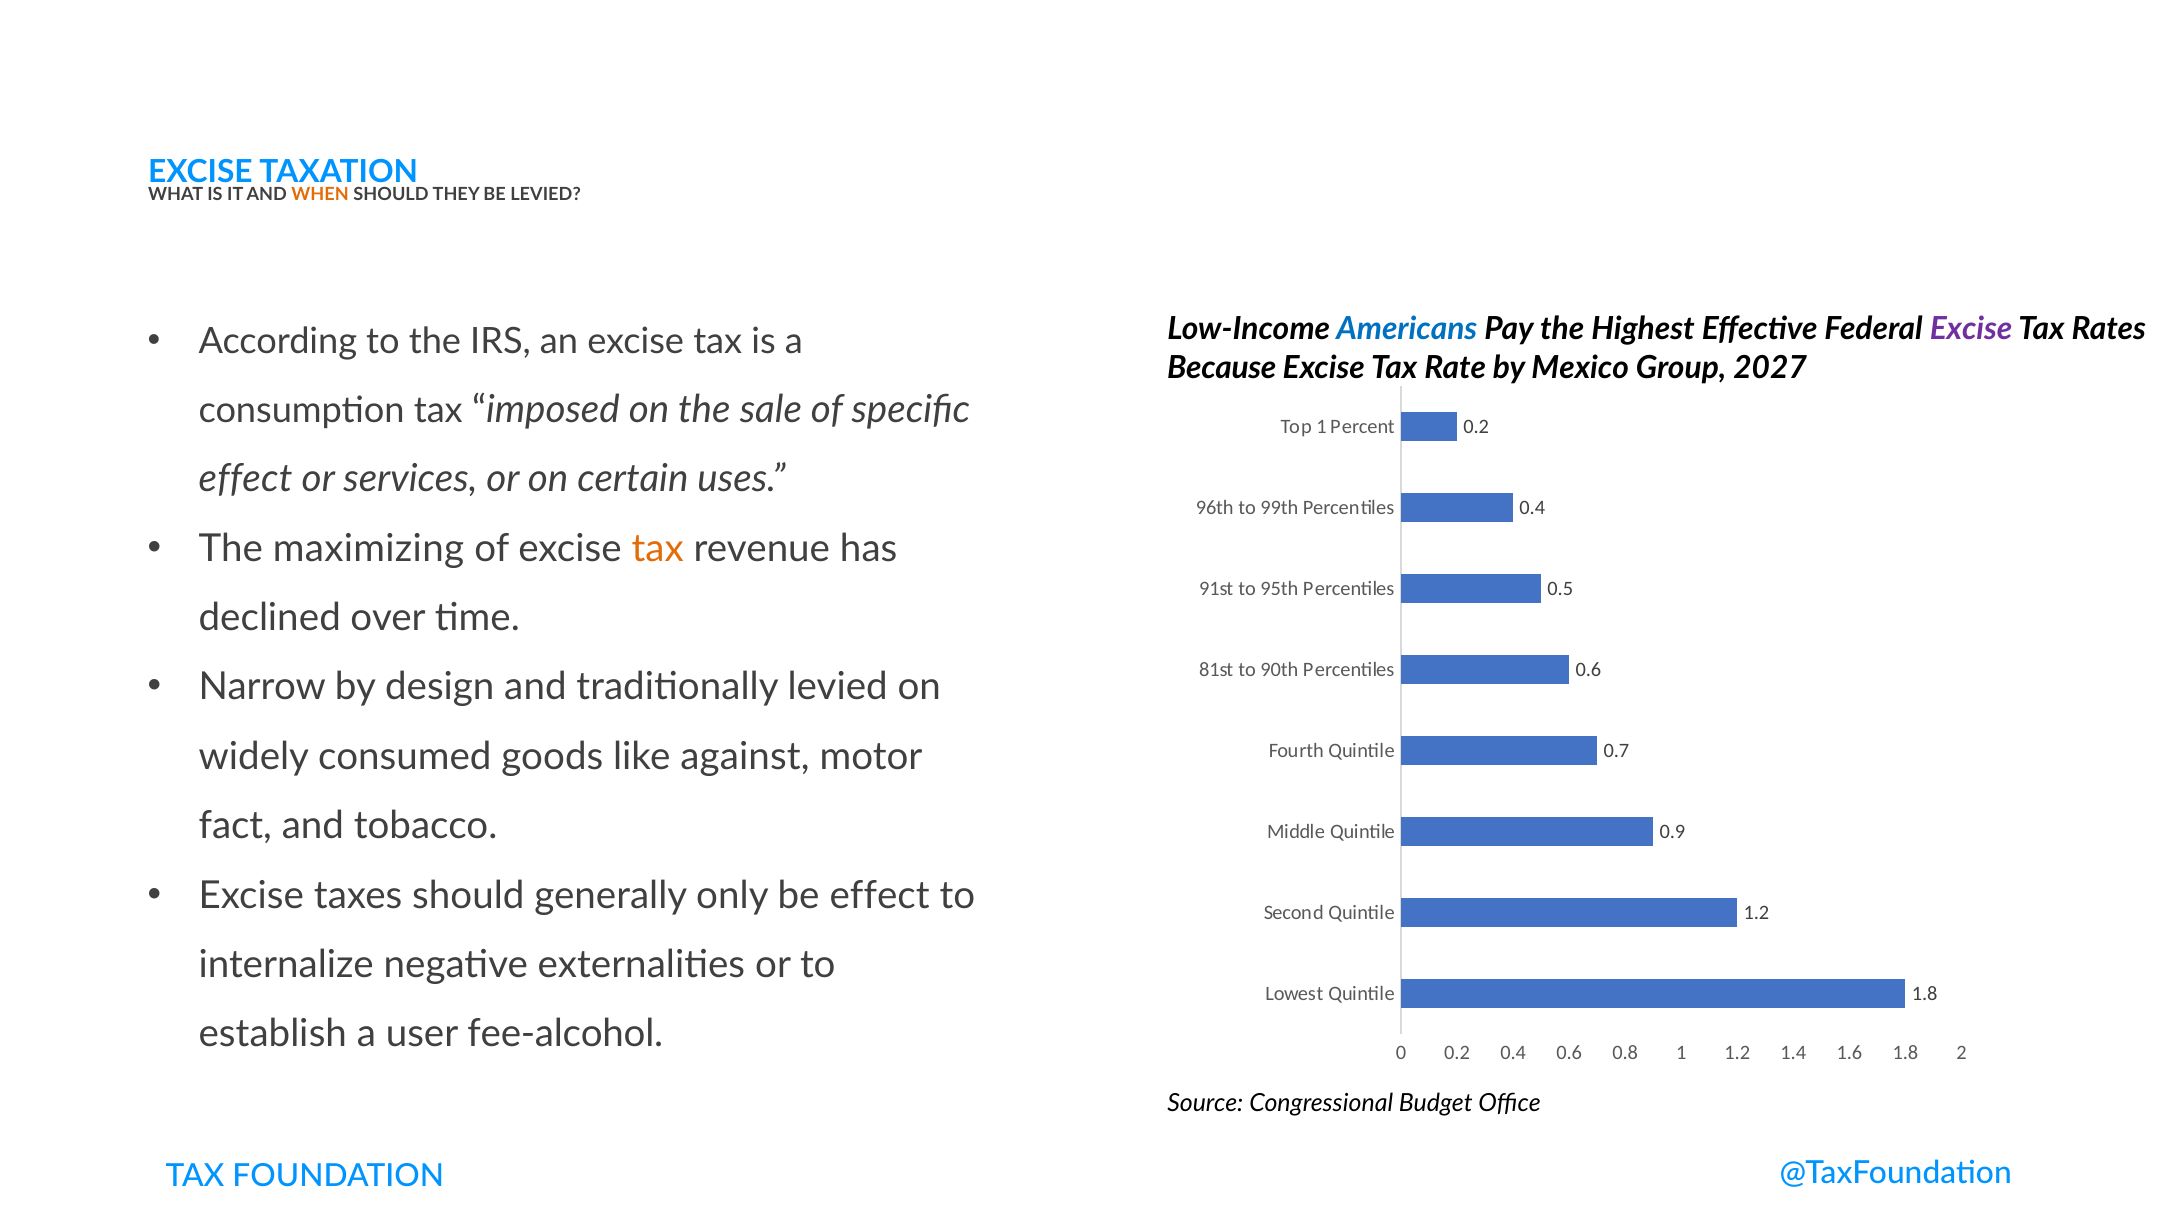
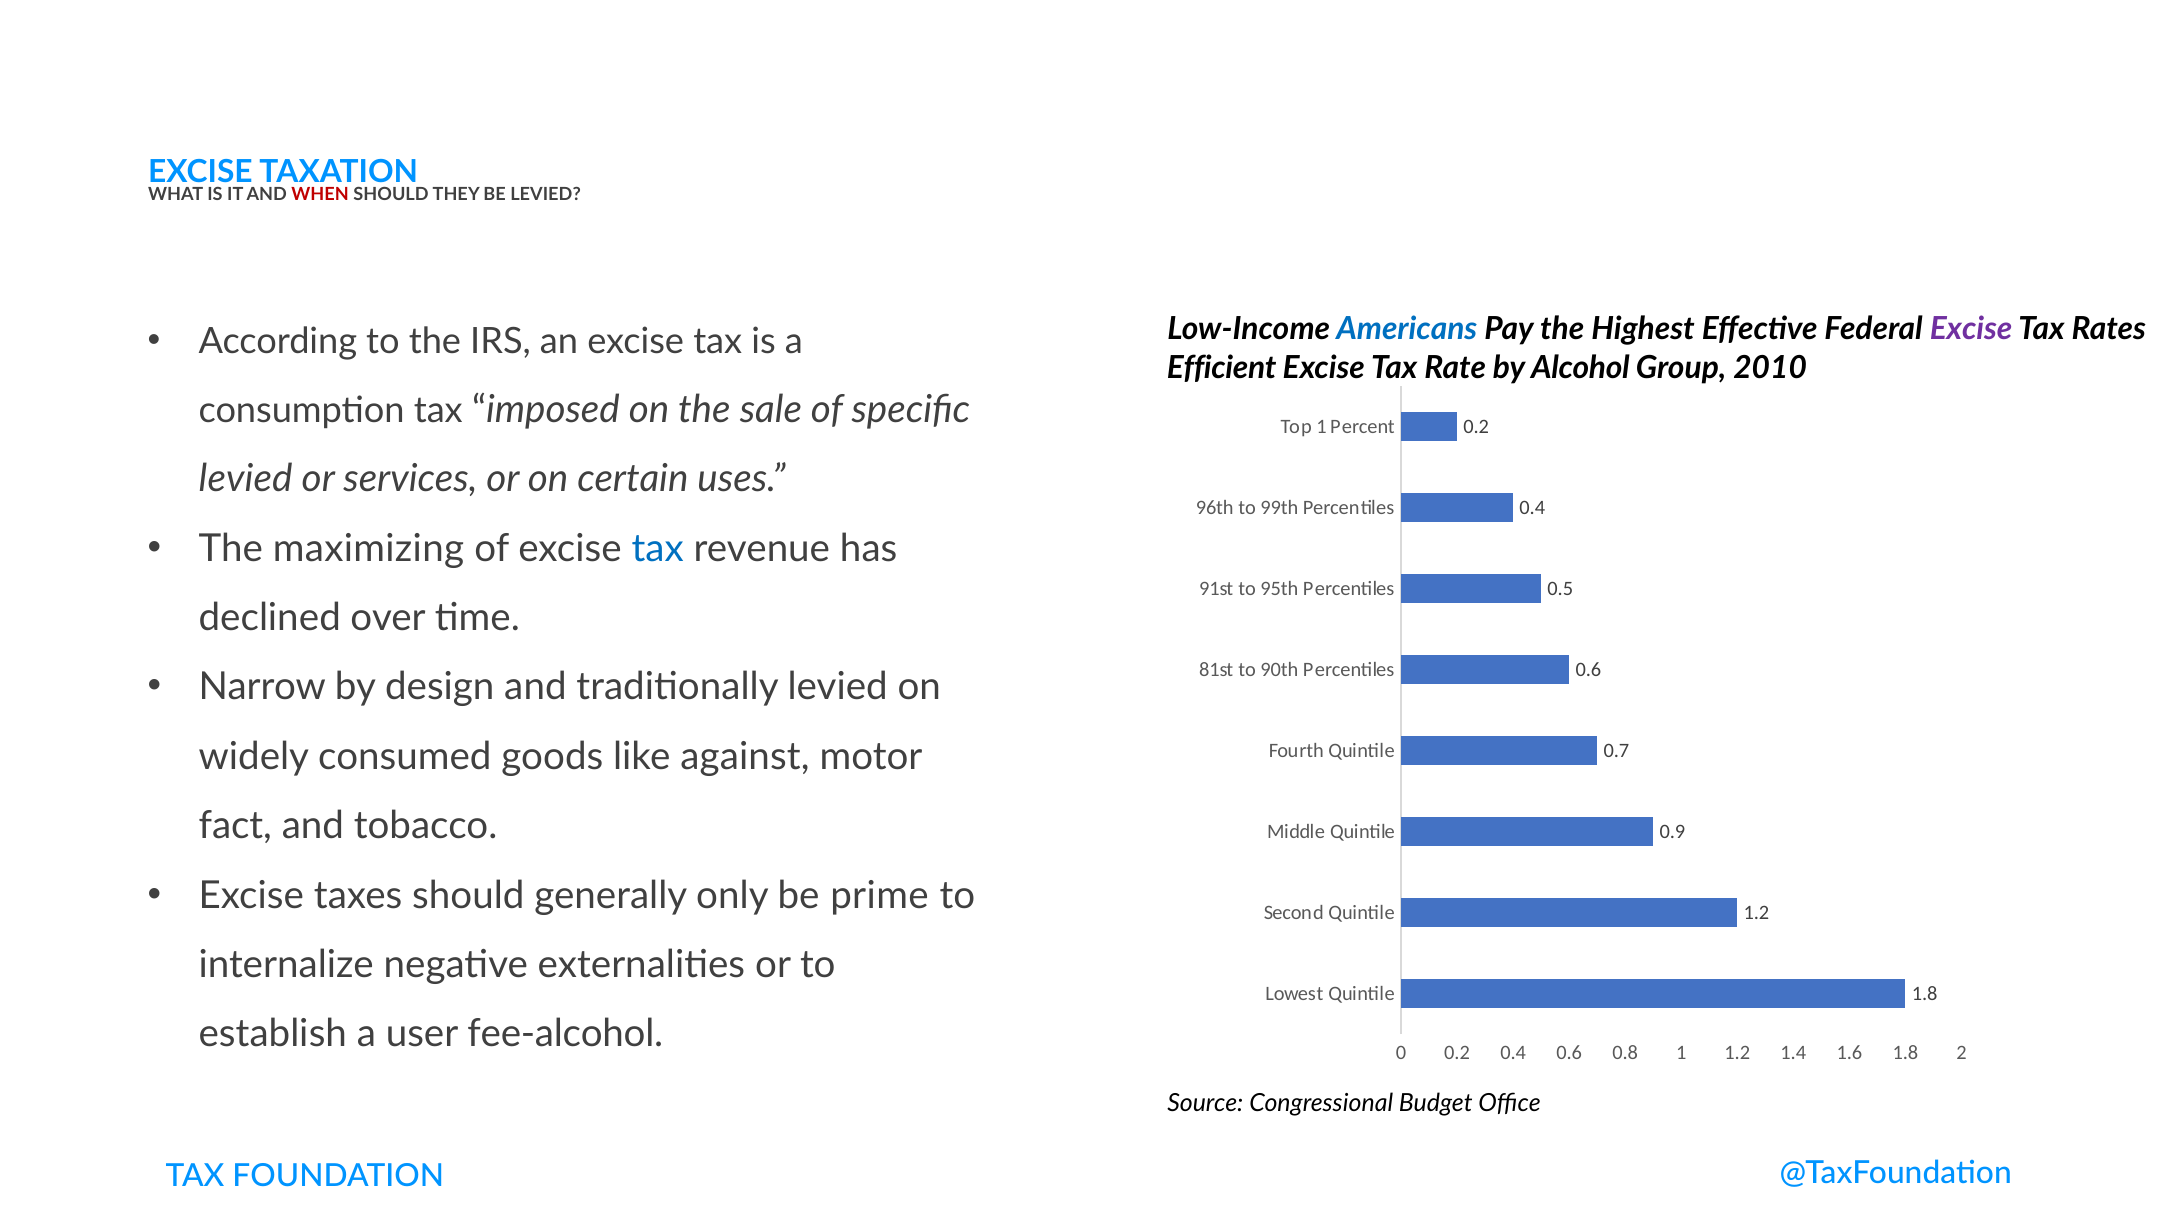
WHEN colour: orange -> red
Because: Because -> Efficient
Mexico: Mexico -> Alcohol
2027: 2027 -> 2010
effect at (246, 479): effect -> levied
tax at (658, 548) colour: orange -> blue
be effect: effect -> prime
